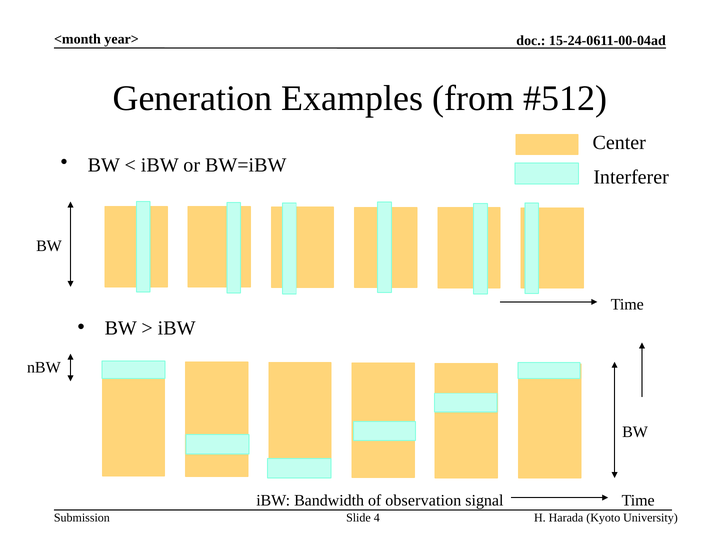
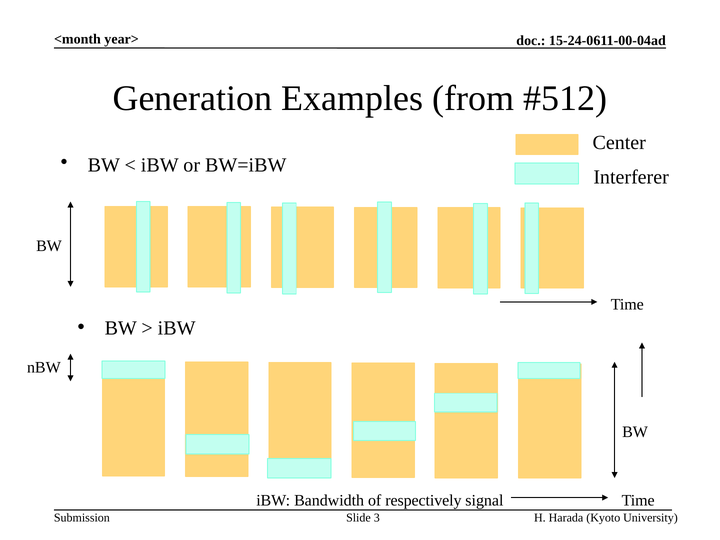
observation: observation -> respectively
4: 4 -> 3
